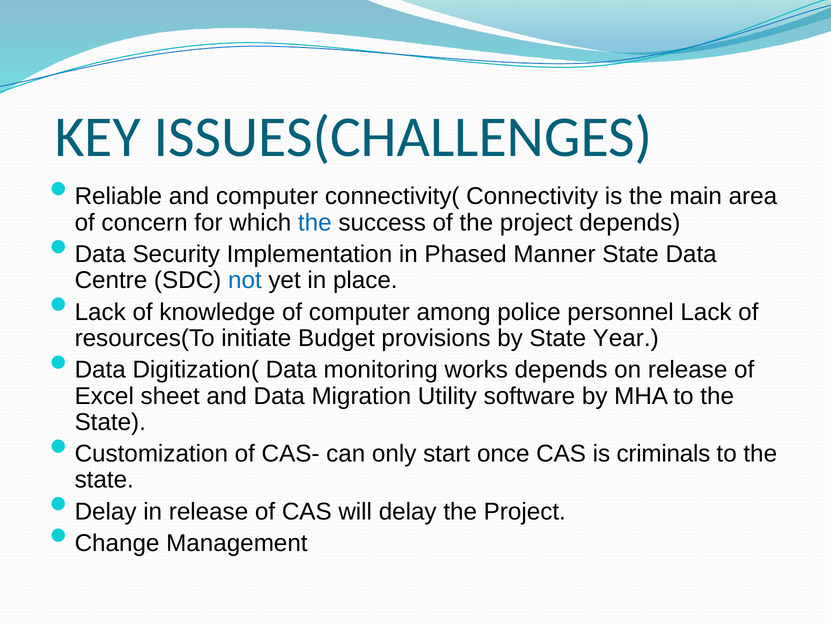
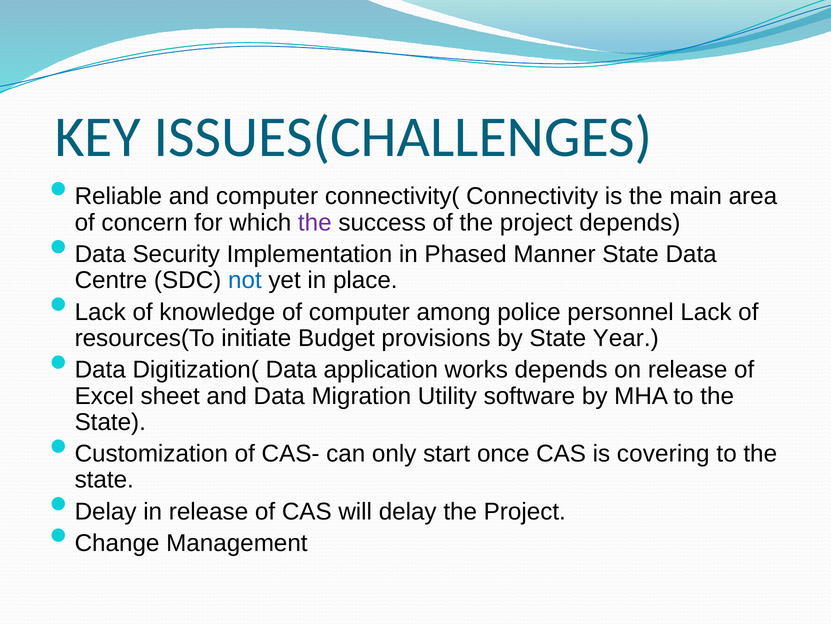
the at (315, 222) colour: blue -> purple
monitoring: monitoring -> application
criminals: criminals -> covering
